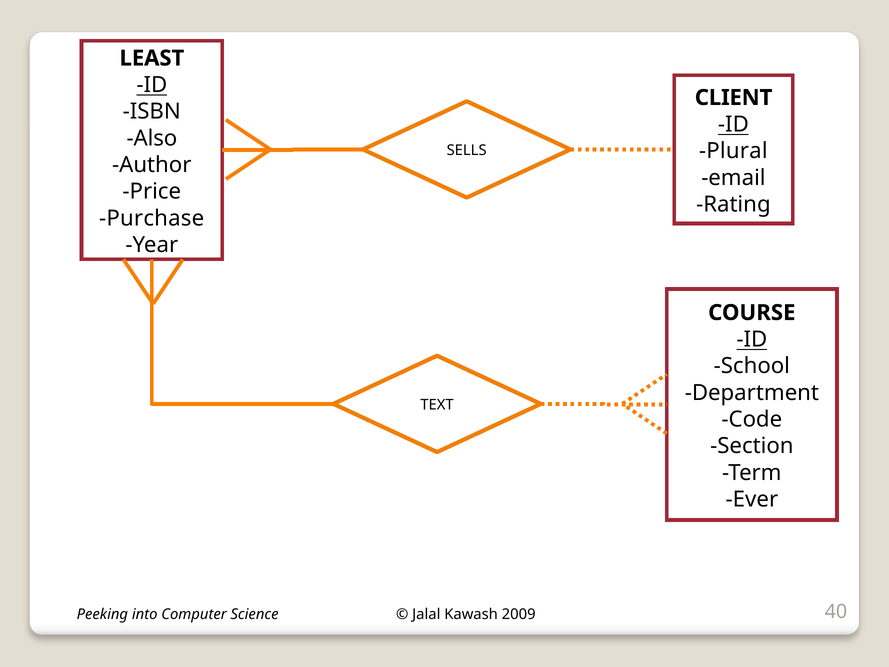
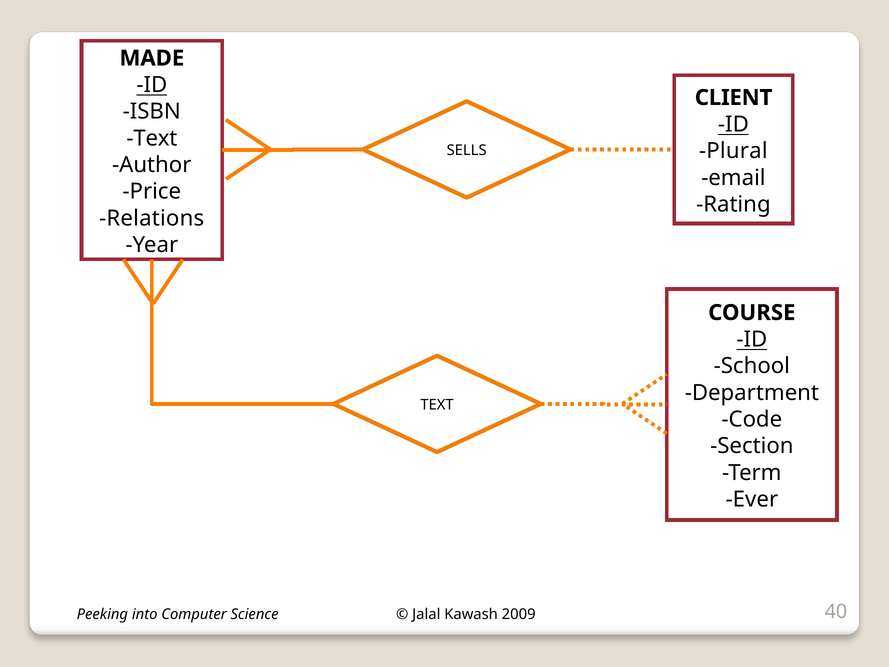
LEAST: LEAST -> MADE
Also at (152, 138): Also -> Text
Purchase: Purchase -> Relations
